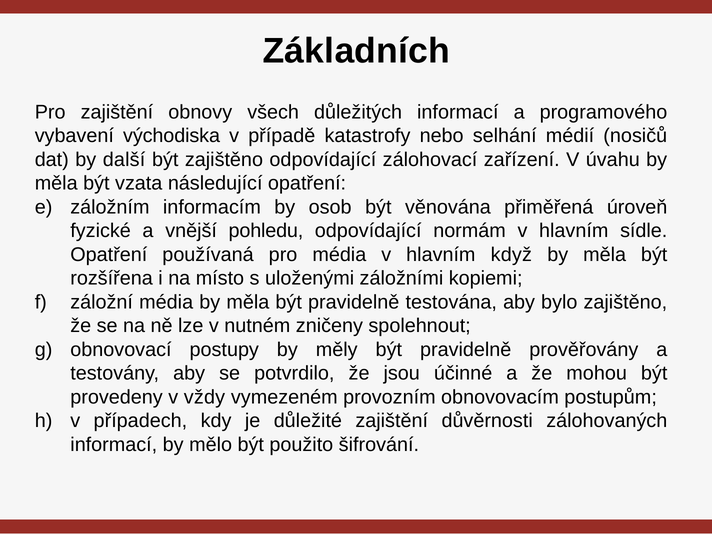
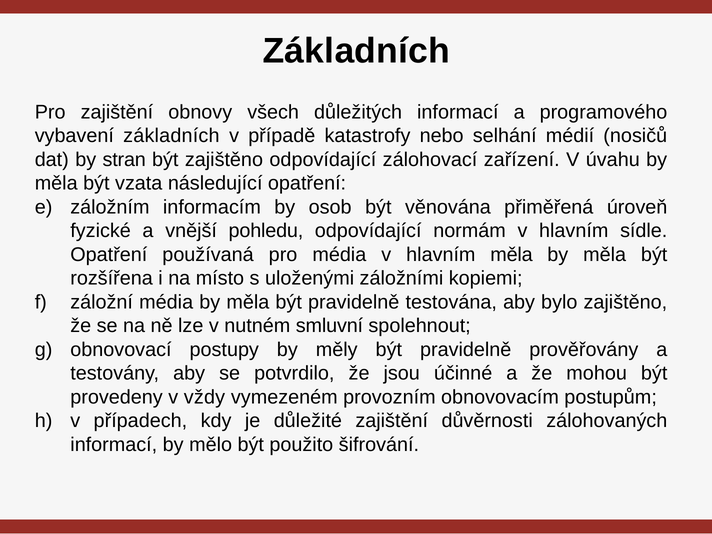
vybavení východiska: východiska -> základních
další: další -> stran
hlavním když: když -> měla
zničeny: zničeny -> smluvní
